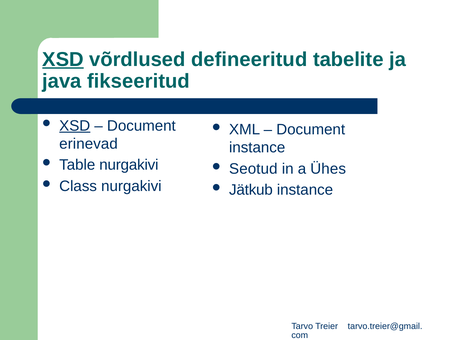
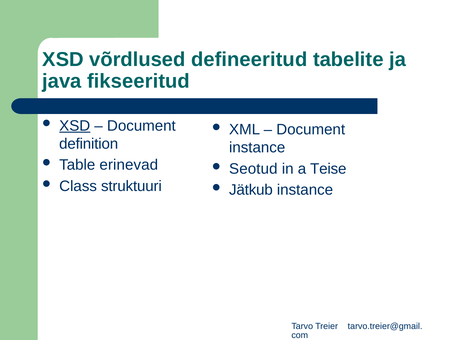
XSD at (63, 59) underline: present -> none
erinevad: erinevad -> definition
Table nurgakivi: nurgakivi -> erinevad
Ühes: Ühes -> Teise
Class nurgakivi: nurgakivi -> struktuuri
